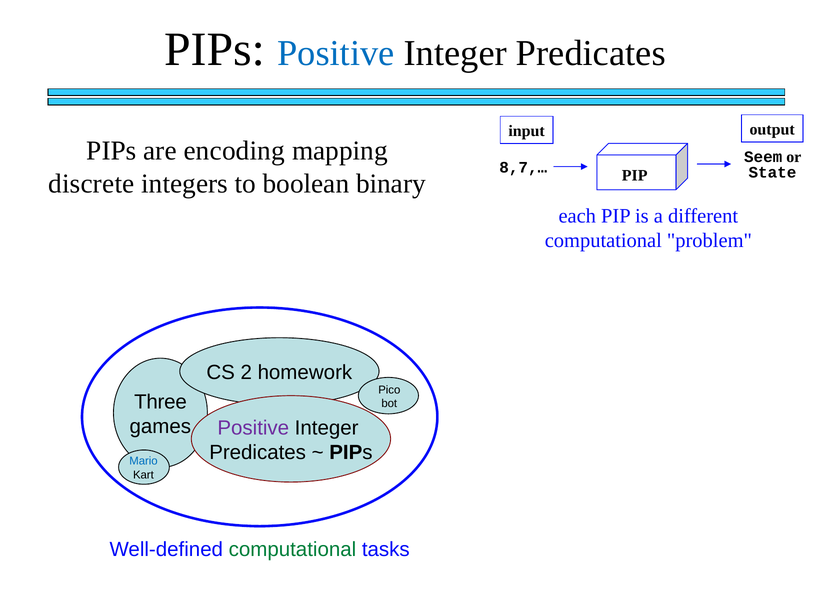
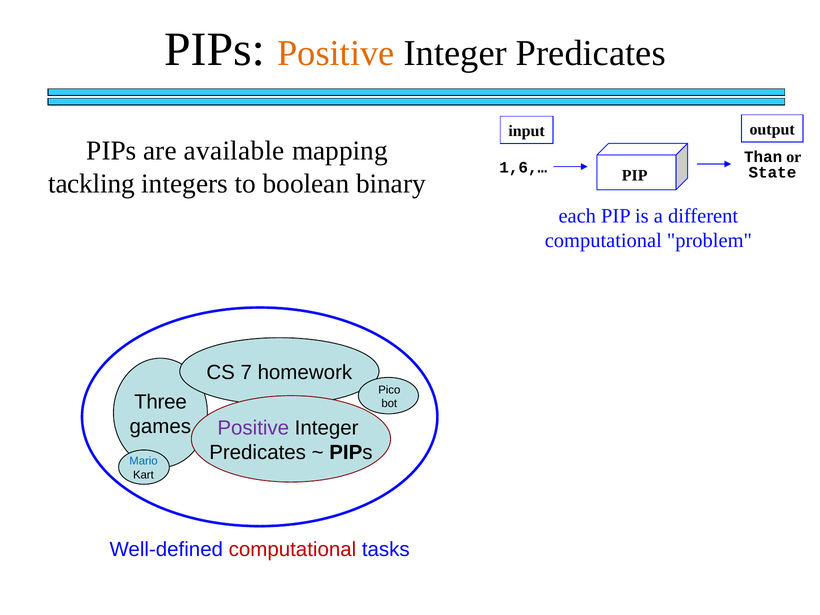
Positive at (336, 53) colour: blue -> orange
encoding: encoding -> available
Seem: Seem -> Than
8,7,…: 8,7,… -> 1,6,…
discrete: discrete -> tackling
2: 2 -> 7
computational at (292, 550) colour: green -> red
